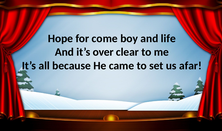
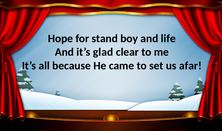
come: come -> stand
over: over -> glad
